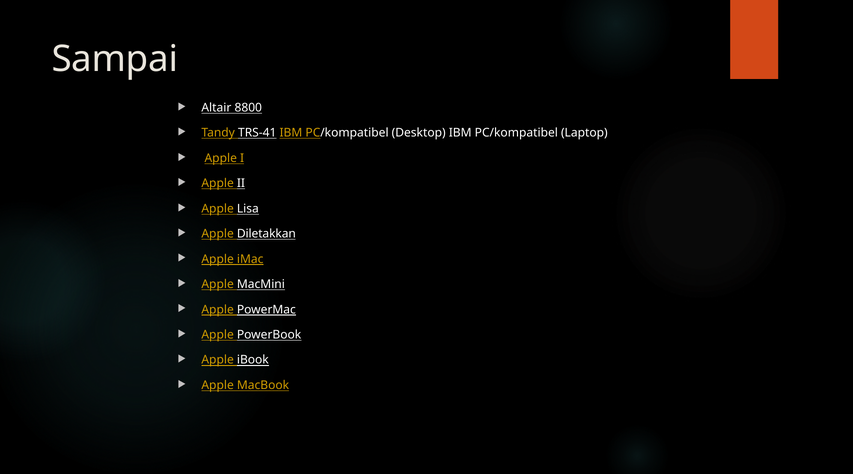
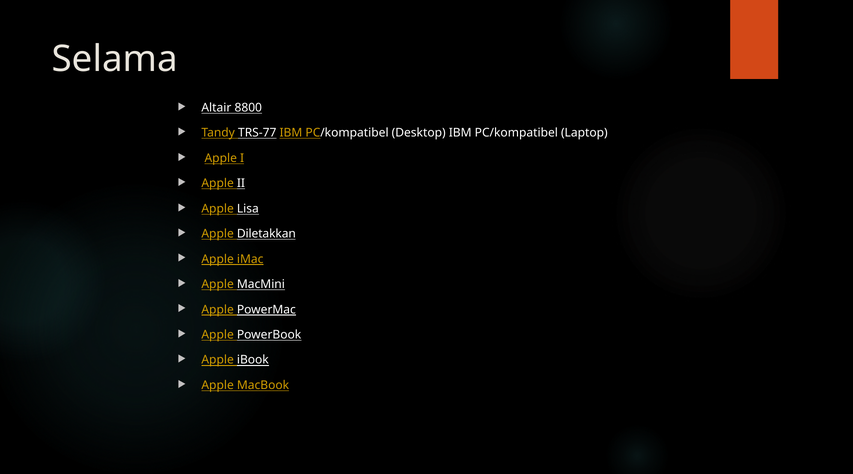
Sampai: Sampai -> Selama
TRS-41: TRS-41 -> TRS-77
